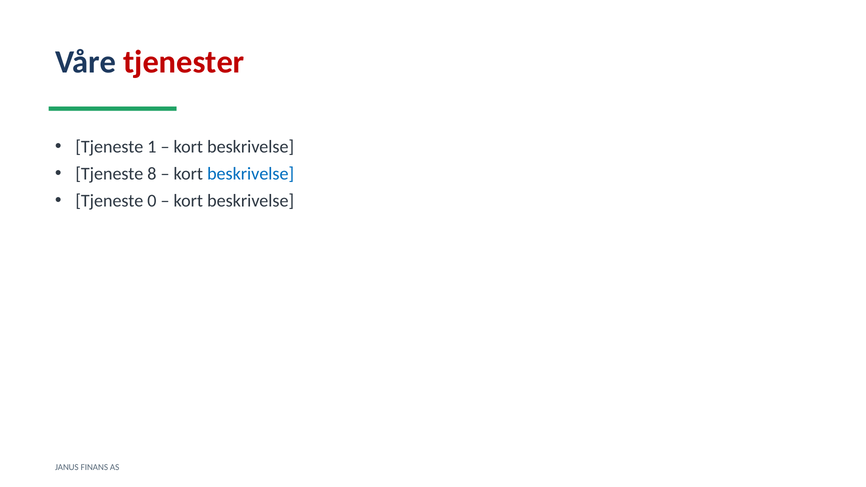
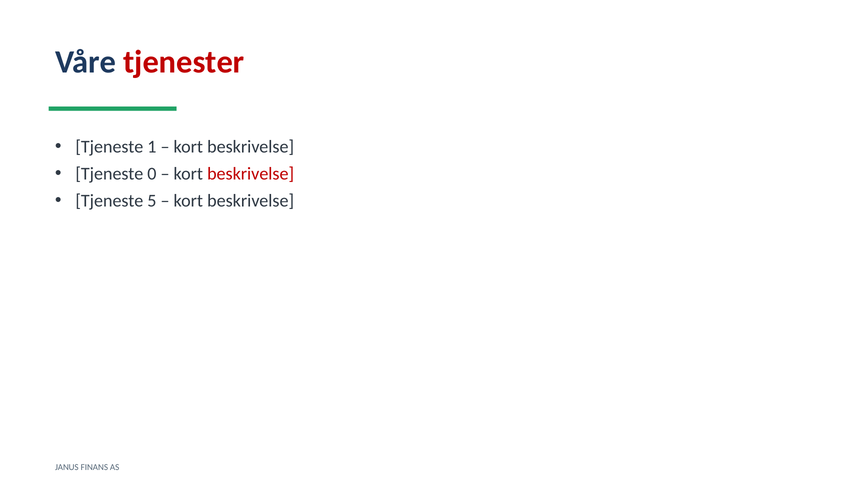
8: 8 -> 0
beskrivelse at (251, 174) colour: blue -> red
0: 0 -> 5
